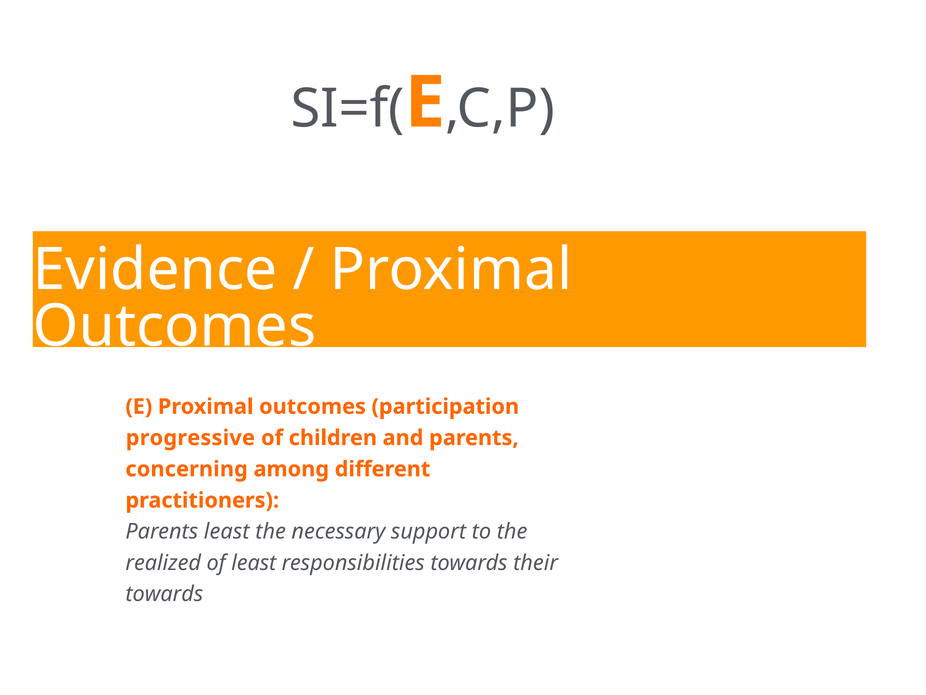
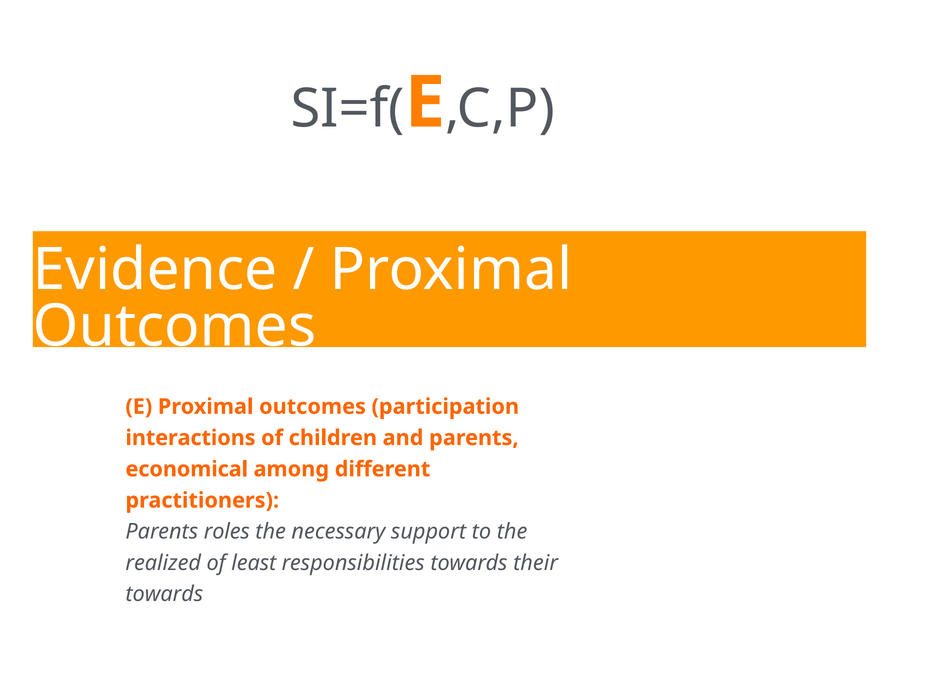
progressive: progressive -> interactions
concerning: concerning -> economical
Parents least: least -> roles
